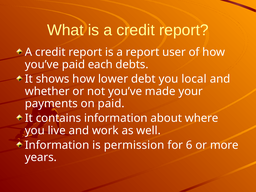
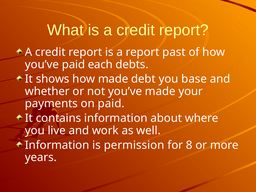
user: user -> past
how lower: lower -> made
local: local -> base
6: 6 -> 8
